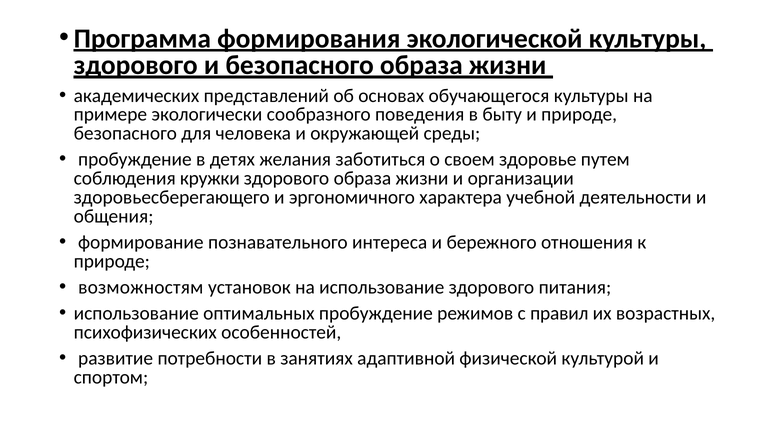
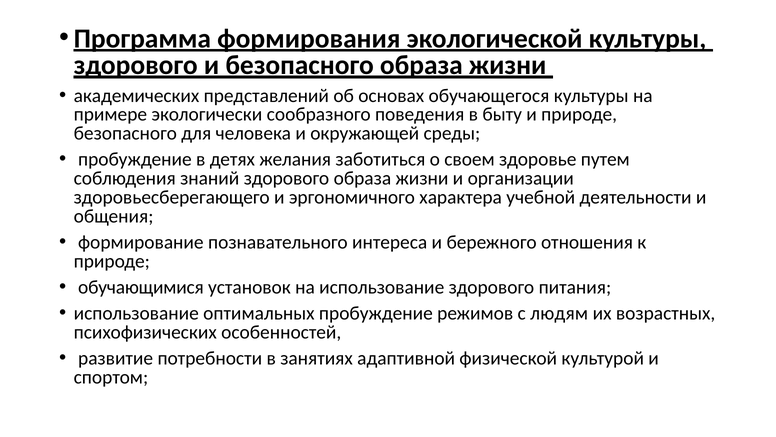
кружки: кружки -> знаний
возможностям: возможностям -> обучающимися
правил: правил -> людям
